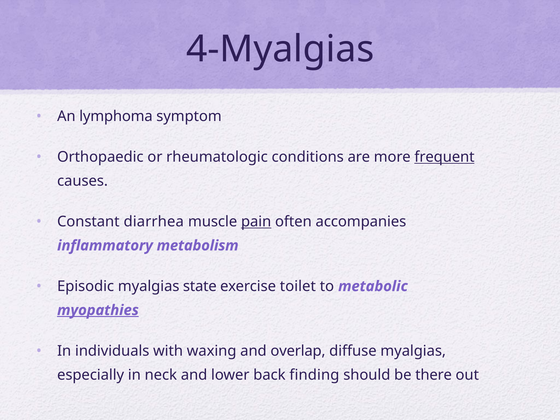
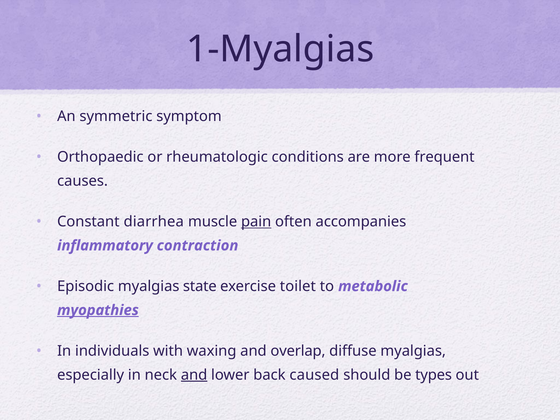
4-Myalgias: 4-Myalgias -> 1-Myalgias
lymphoma: lymphoma -> symmetric
frequent underline: present -> none
metabolism: metabolism -> contraction
and at (194, 375) underline: none -> present
finding: finding -> caused
there: there -> types
